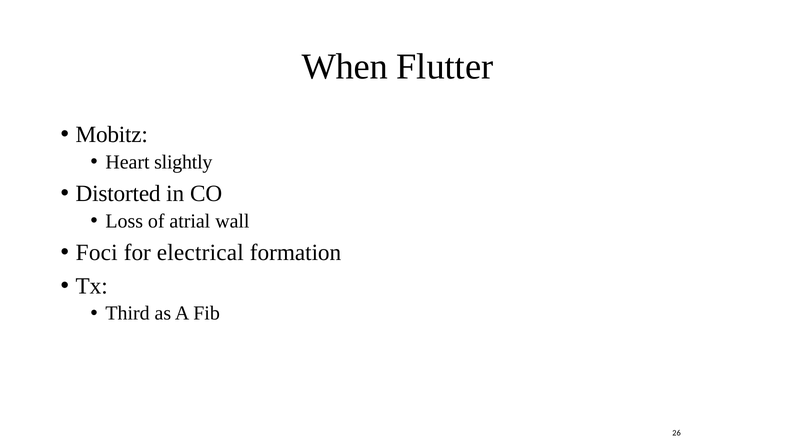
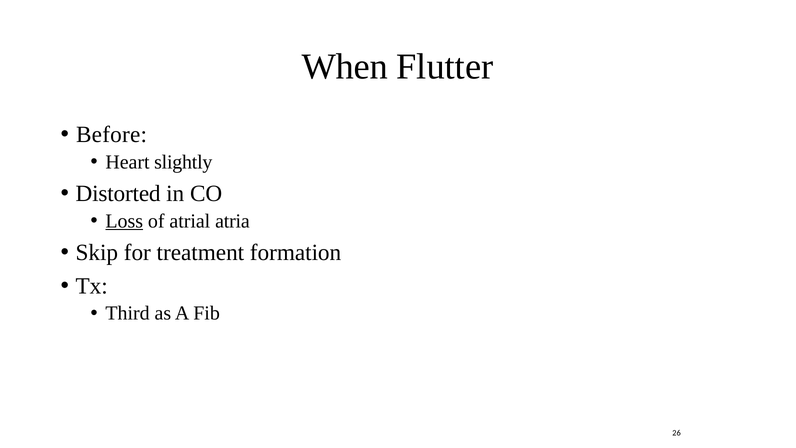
Mobitz: Mobitz -> Before
Loss underline: none -> present
wall: wall -> atria
Foci: Foci -> Skip
electrical: electrical -> treatment
